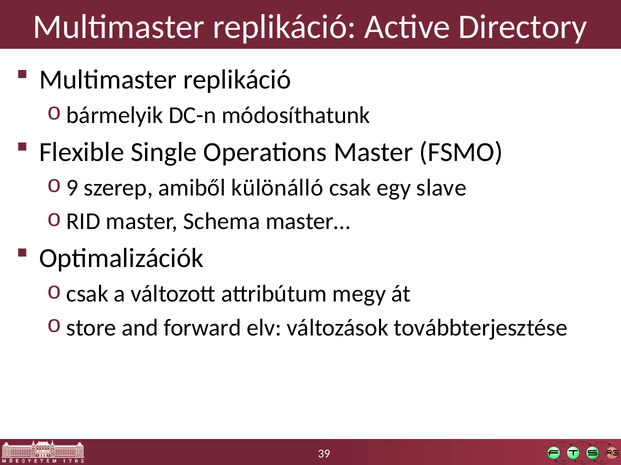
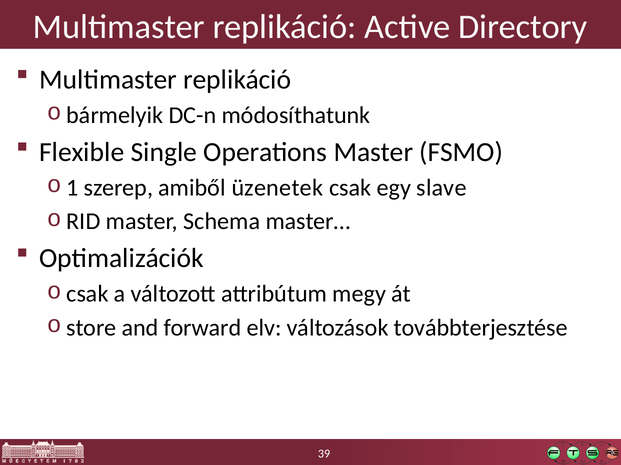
9: 9 -> 1
különálló: különálló -> üzenetek
